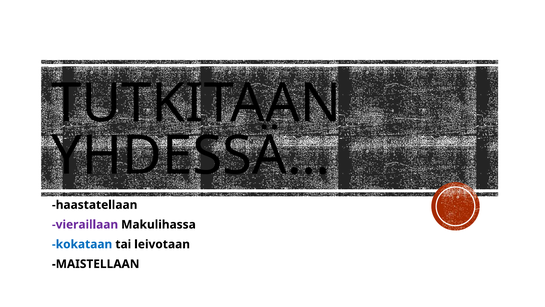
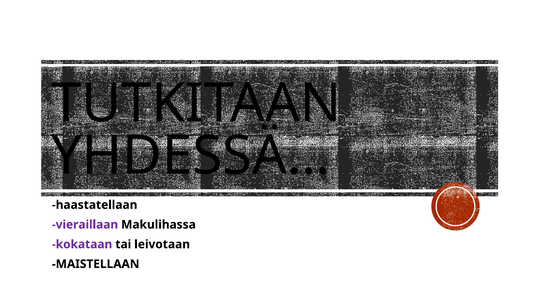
kokataan colour: blue -> purple
